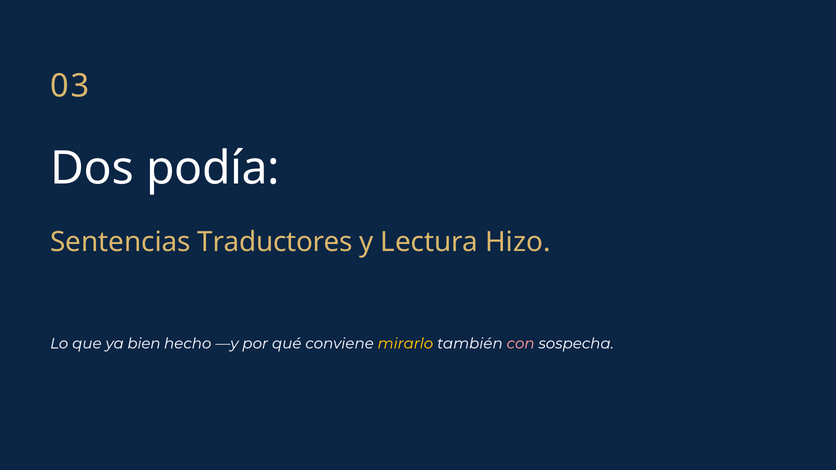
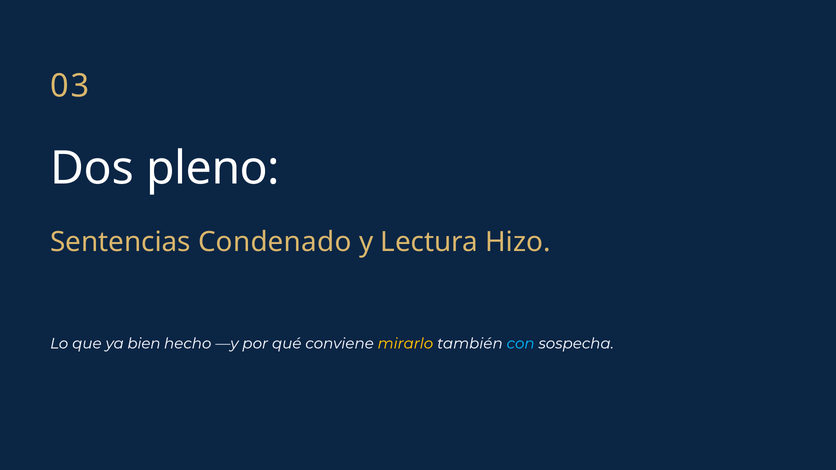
podía: podía -> pleno
Traductores: Traductores -> Condenado
con colour: pink -> light blue
